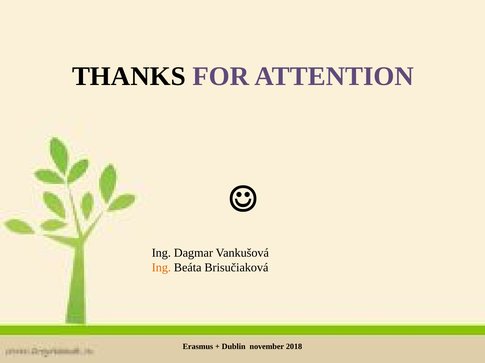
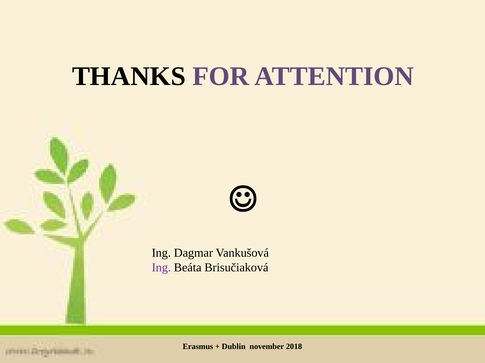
Ing at (161, 268) colour: orange -> purple
